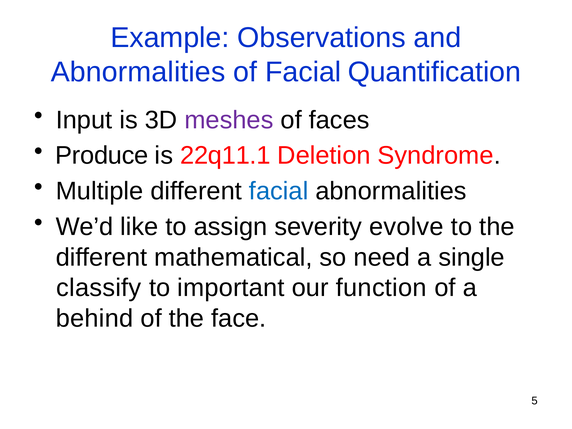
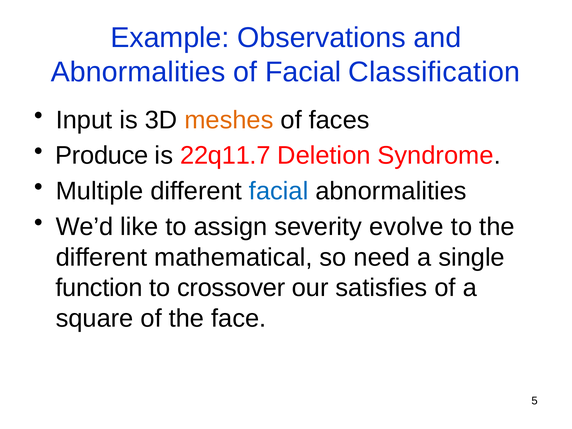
Quantification: Quantification -> Classification
meshes colour: purple -> orange
22q11.1: 22q11.1 -> 22q11.7
classify: classify -> function
important: important -> crossover
function: function -> satisfies
behind: behind -> square
